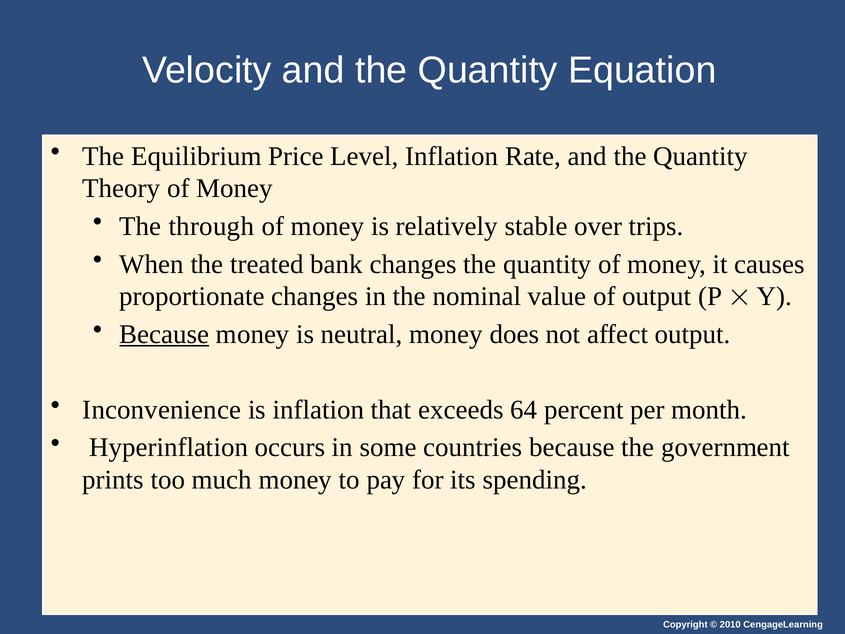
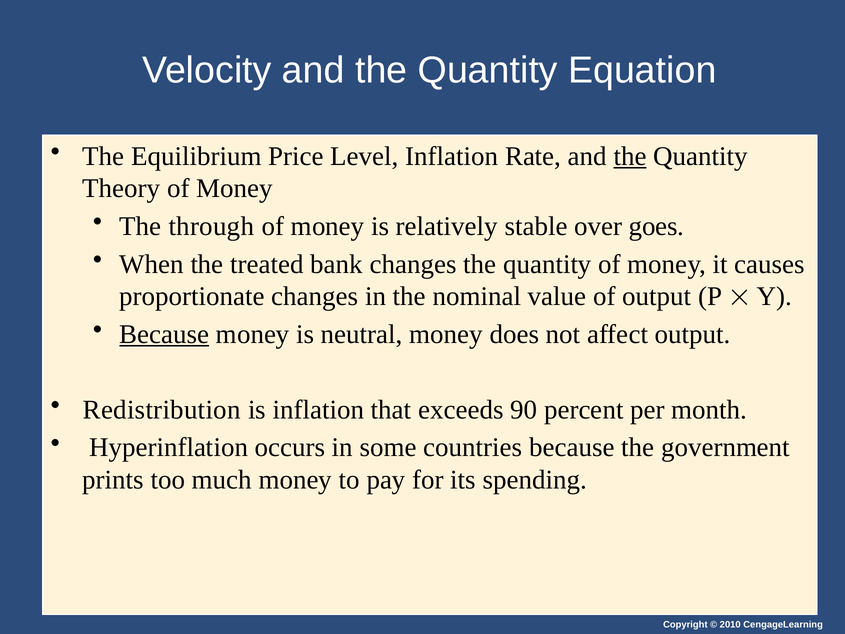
the at (630, 156) underline: none -> present
trips: trips -> goes
Inconvenience: Inconvenience -> Redistribution
64: 64 -> 90
